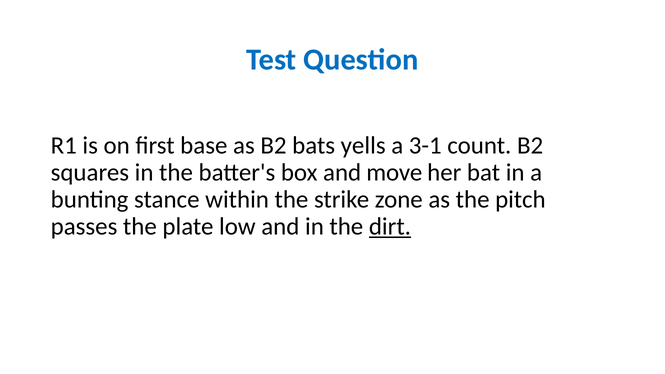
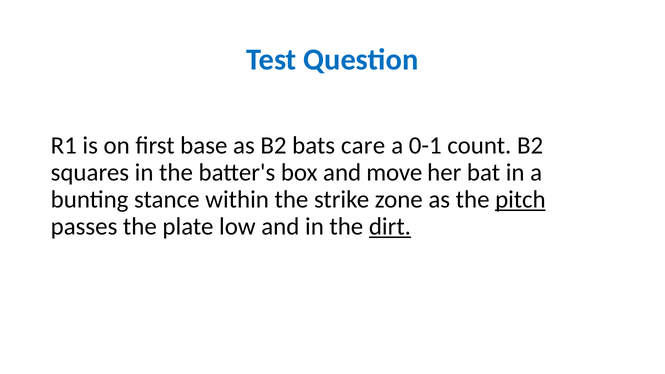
yells: yells -> care
3-1: 3-1 -> 0-1
pitch underline: none -> present
